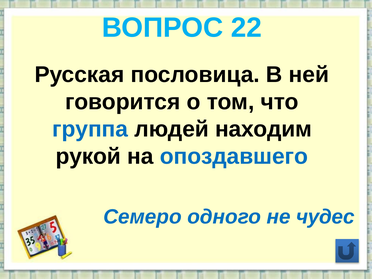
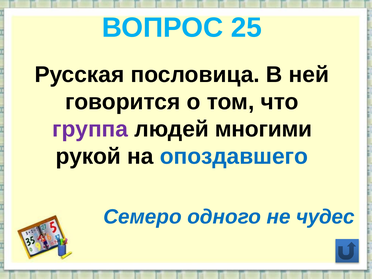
22: 22 -> 25
группа colour: blue -> purple
находим: находим -> многими
